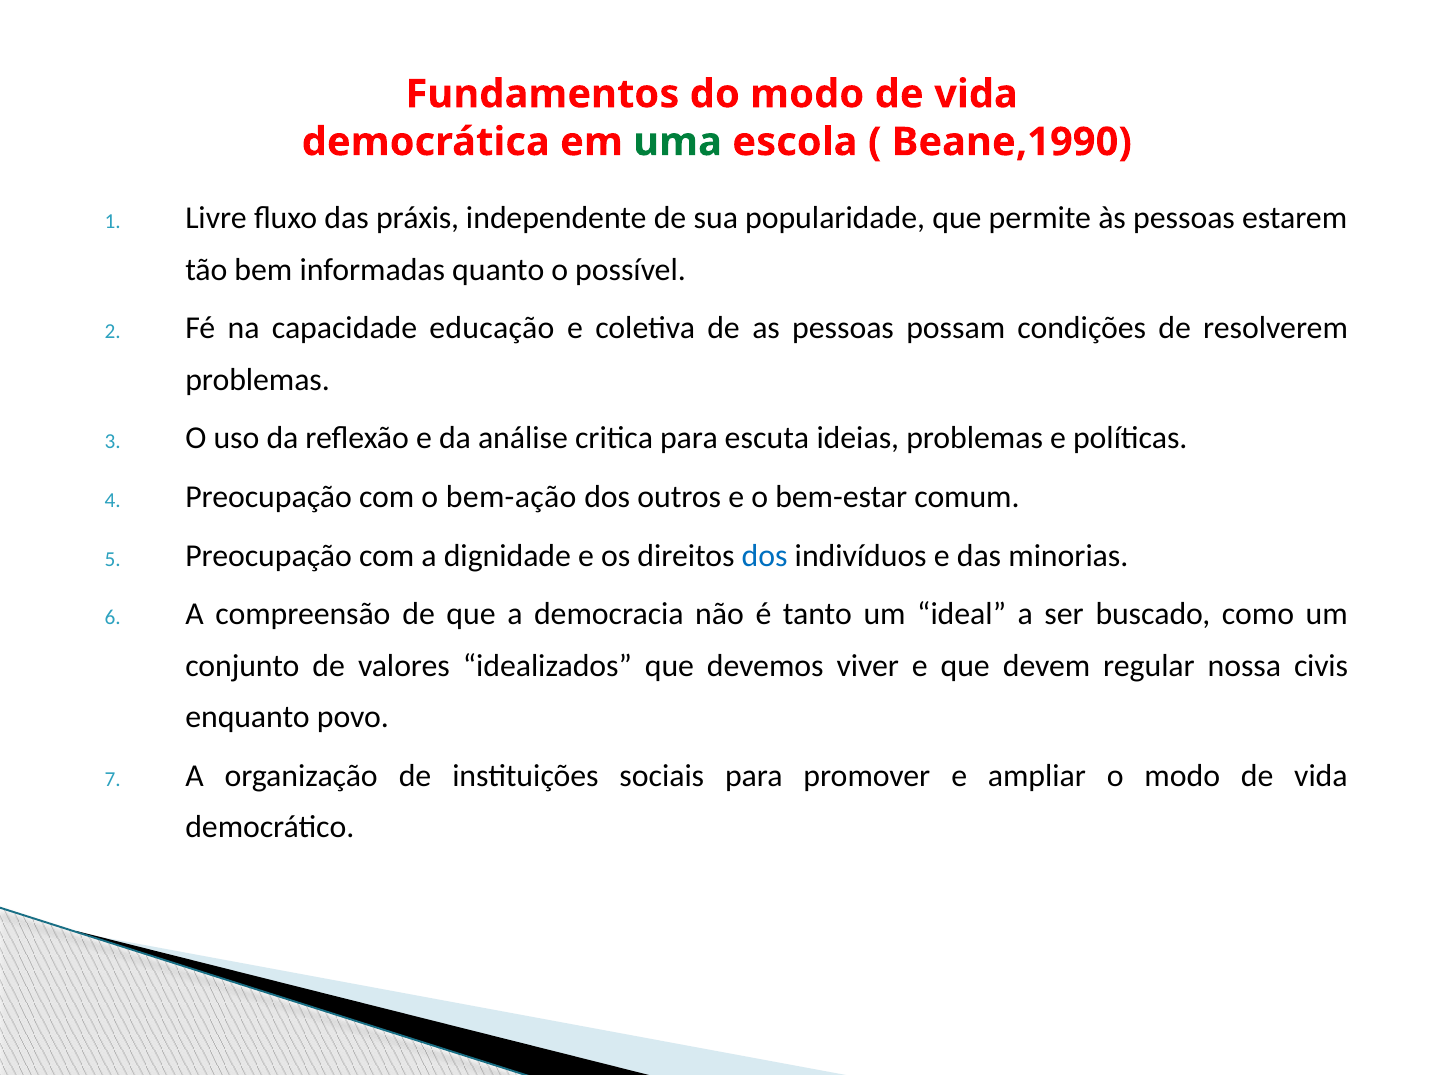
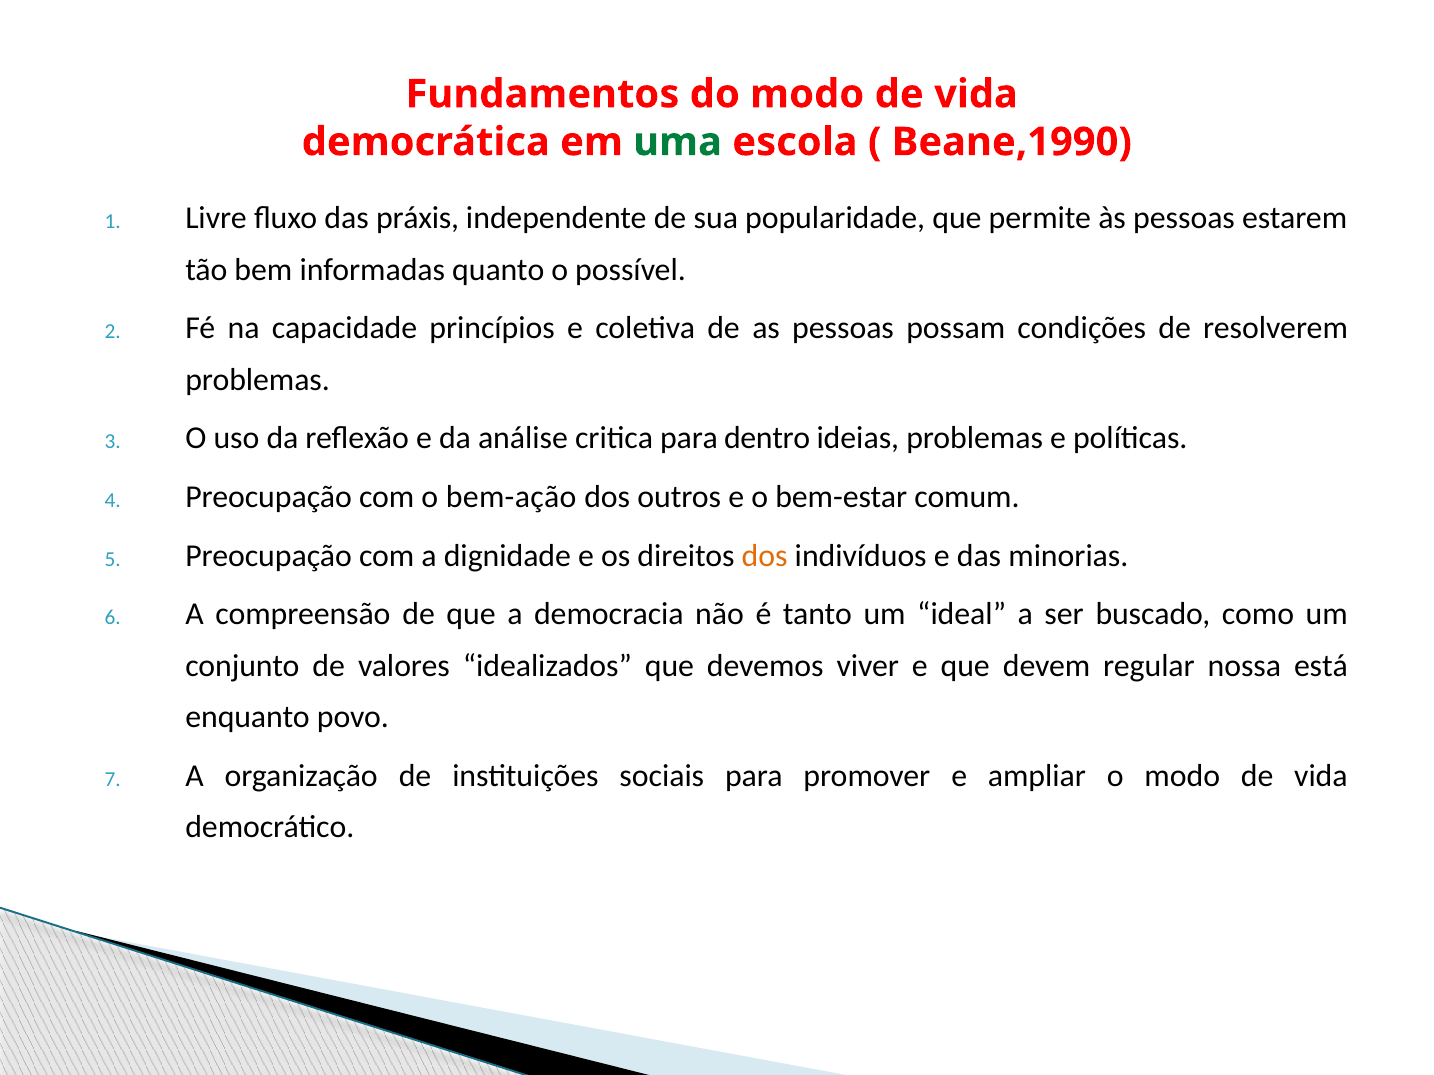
educação: educação -> princípios
escuta: escuta -> dentro
dos at (765, 556) colour: blue -> orange
civis: civis -> está
